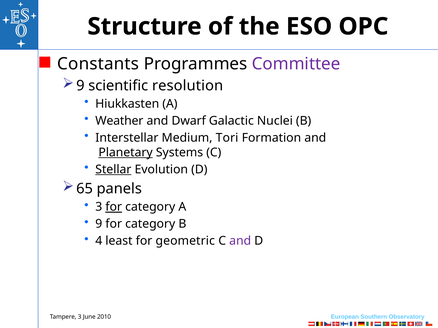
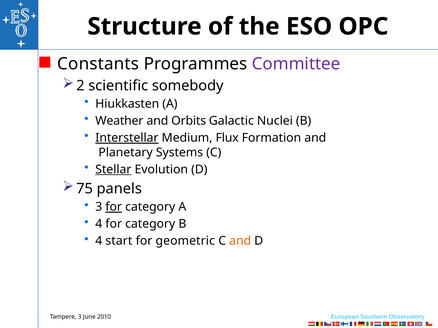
9 at (80, 86): 9 -> 2
resolution: resolution -> somebody
Dwarf: Dwarf -> Orbits
Interstellar underline: none -> present
Tori: Tori -> Flux
Planetary underline: present -> none
65: 65 -> 75
9 at (99, 224): 9 -> 4
least: least -> start
and at (240, 241) colour: purple -> orange
